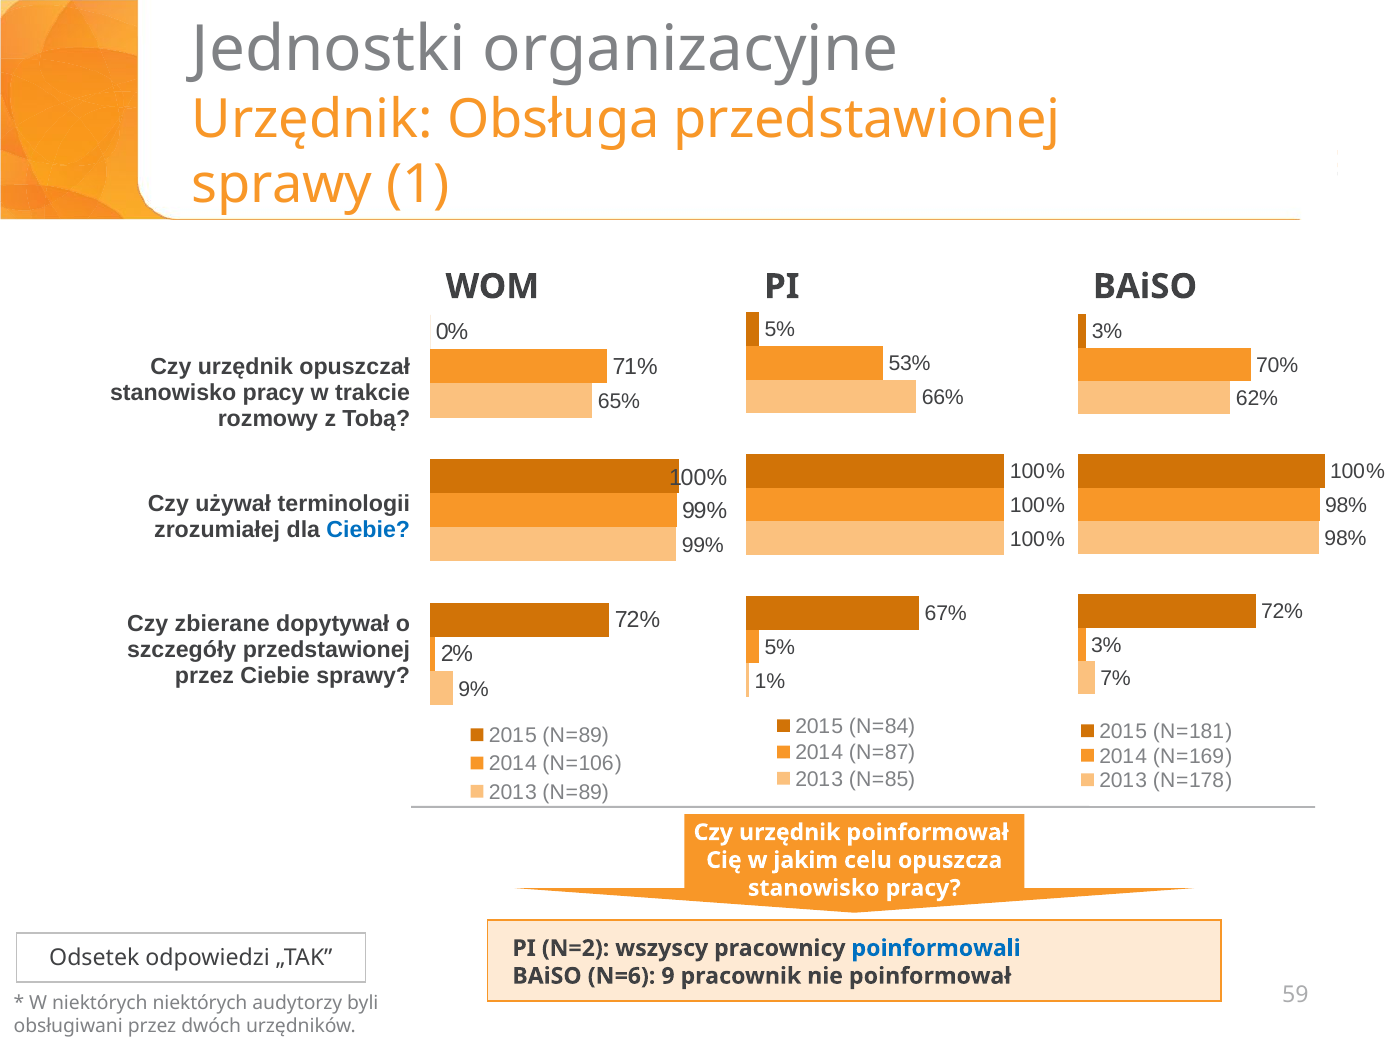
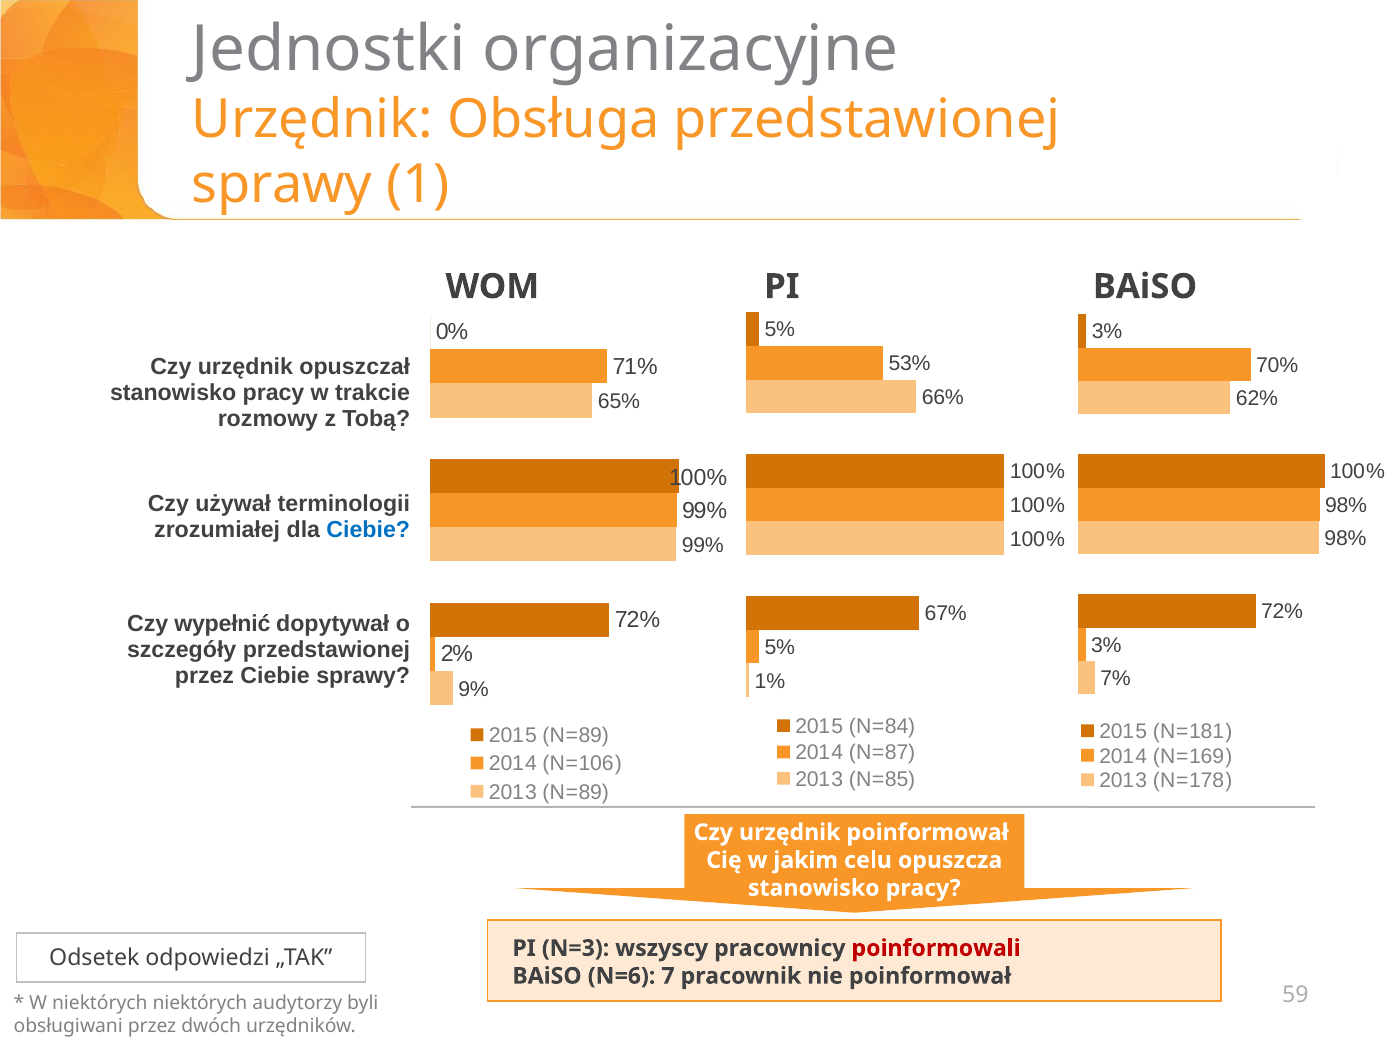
zbierane: zbierane -> wypełnić
N=2: N=2 -> N=3
poinformowali colour: blue -> red
9: 9 -> 7
